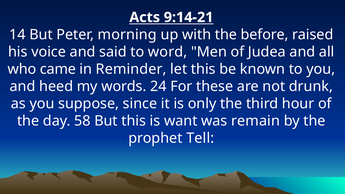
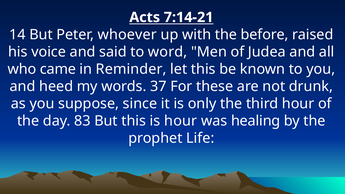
9:14-21: 9:14-21 -> 7:14-21
morning: morning -> whoever
24: 24 -> 37
58: 58 -> 83
is want: want -> hour
remain: remain -> healing
Tell: Tell -> Life
